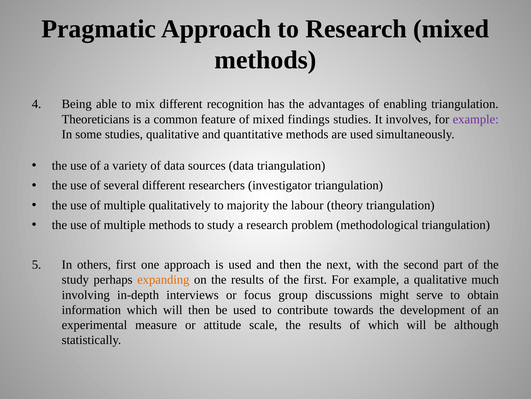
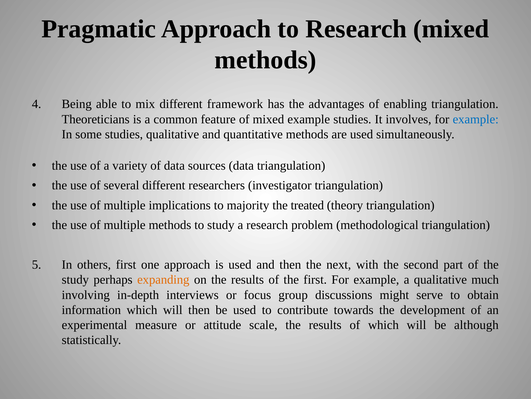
recognition: recognition -> framework
mixed findings: findings -> example
example at (476, 119) colour: purple -> blue
qualitatively: qualitatively -> implications
labour: labour -> treated
